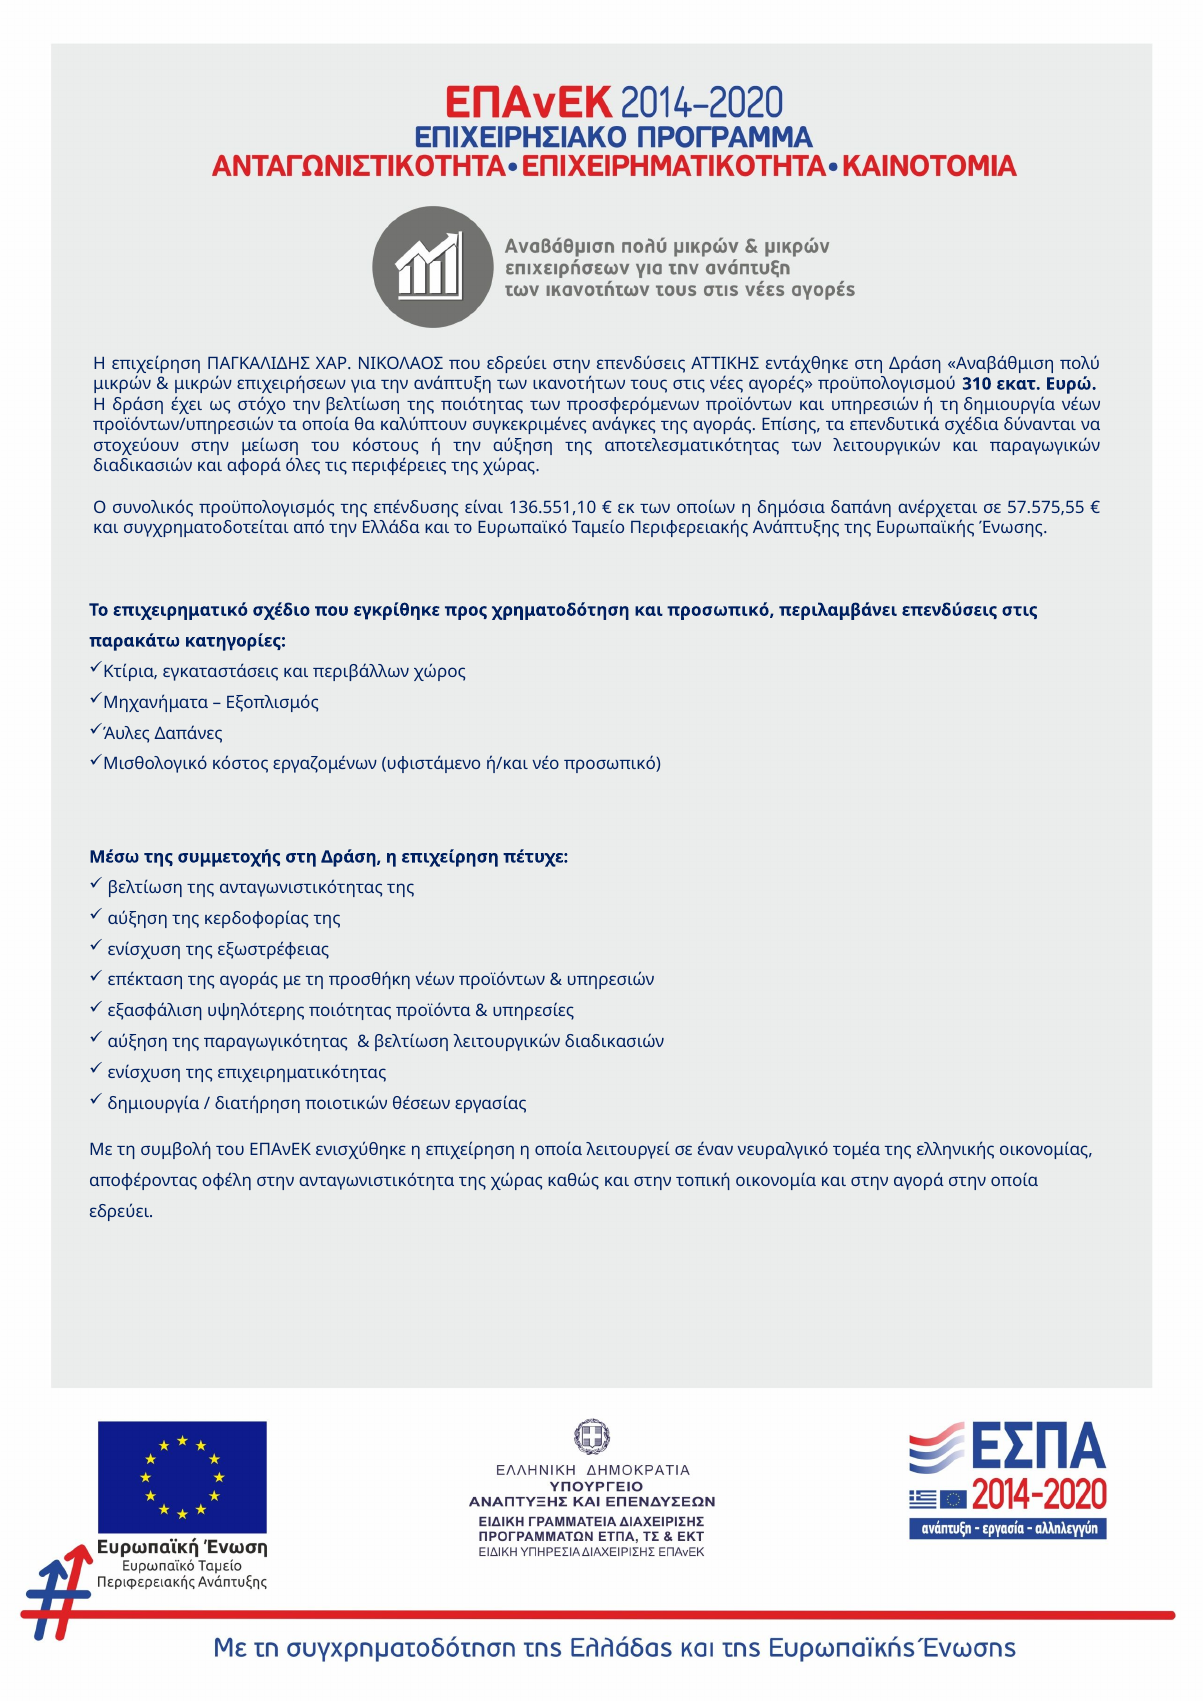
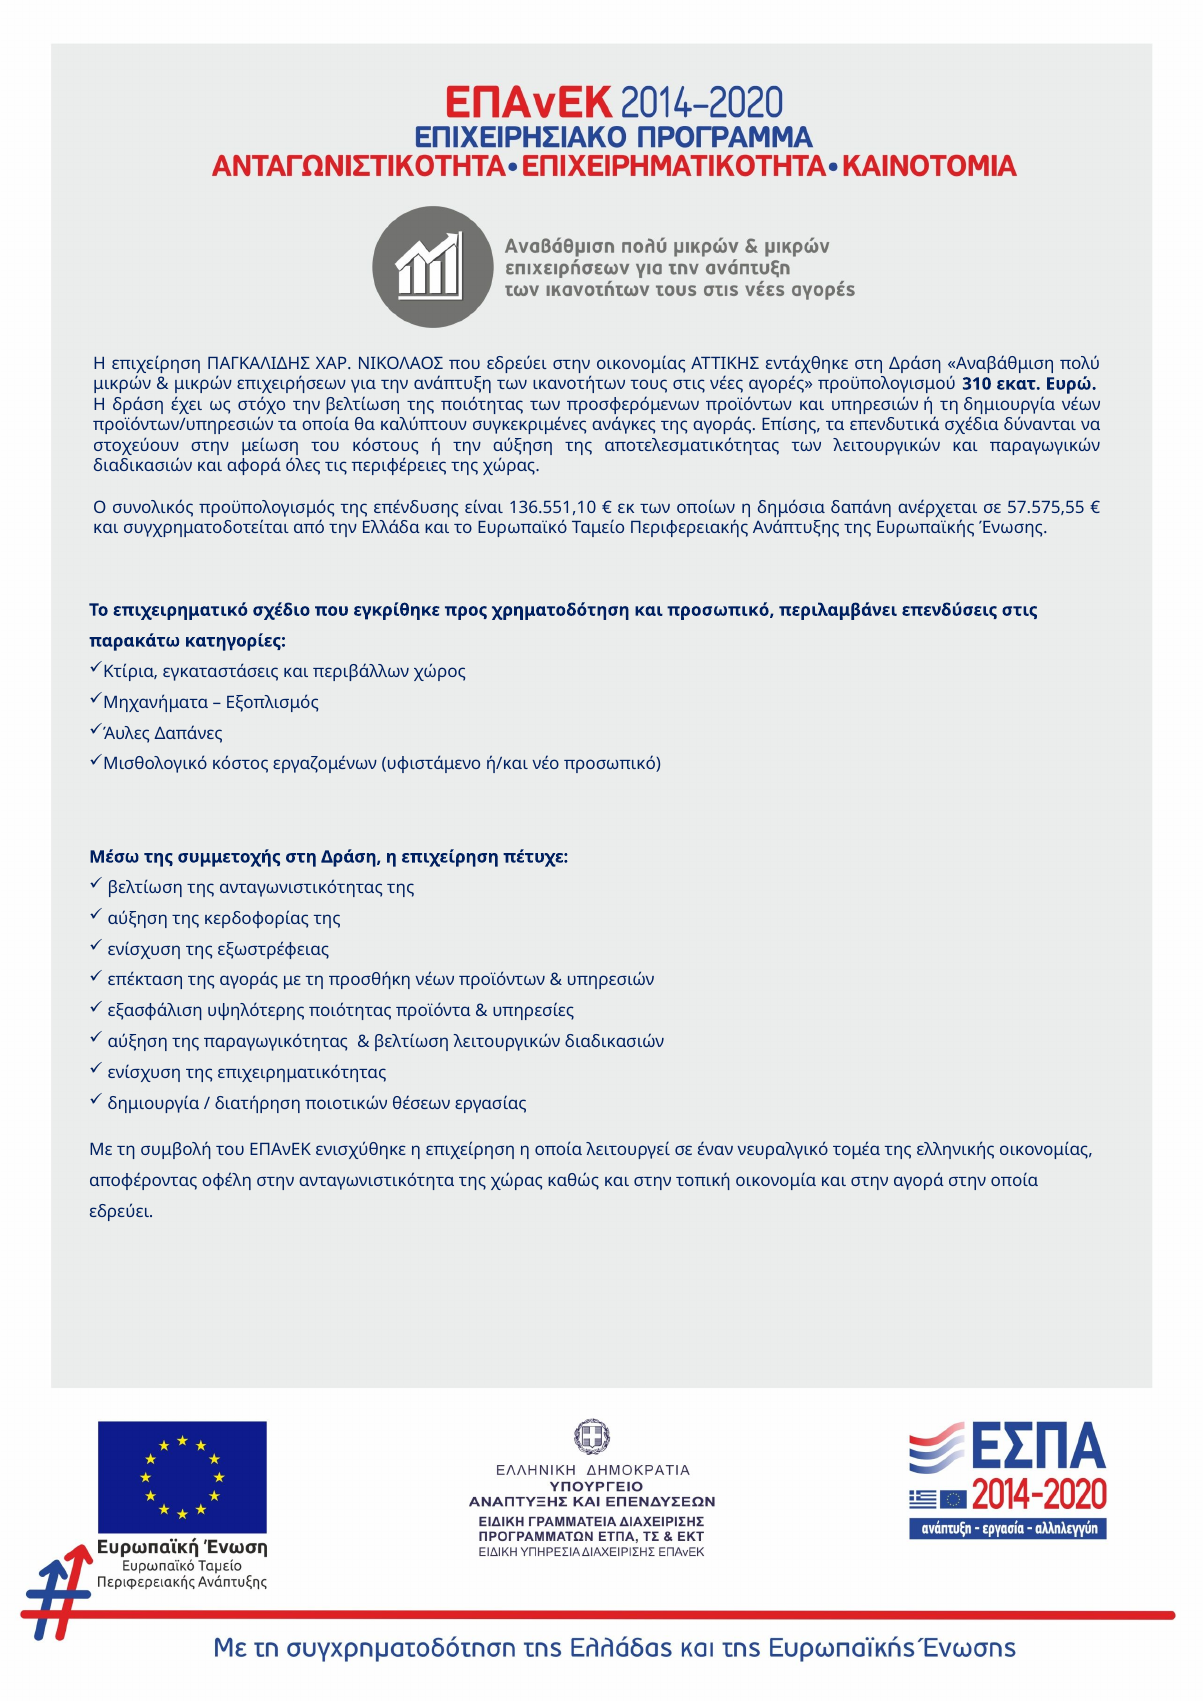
στην επενδύσεις: επενδύσεις -> οικονομίας
